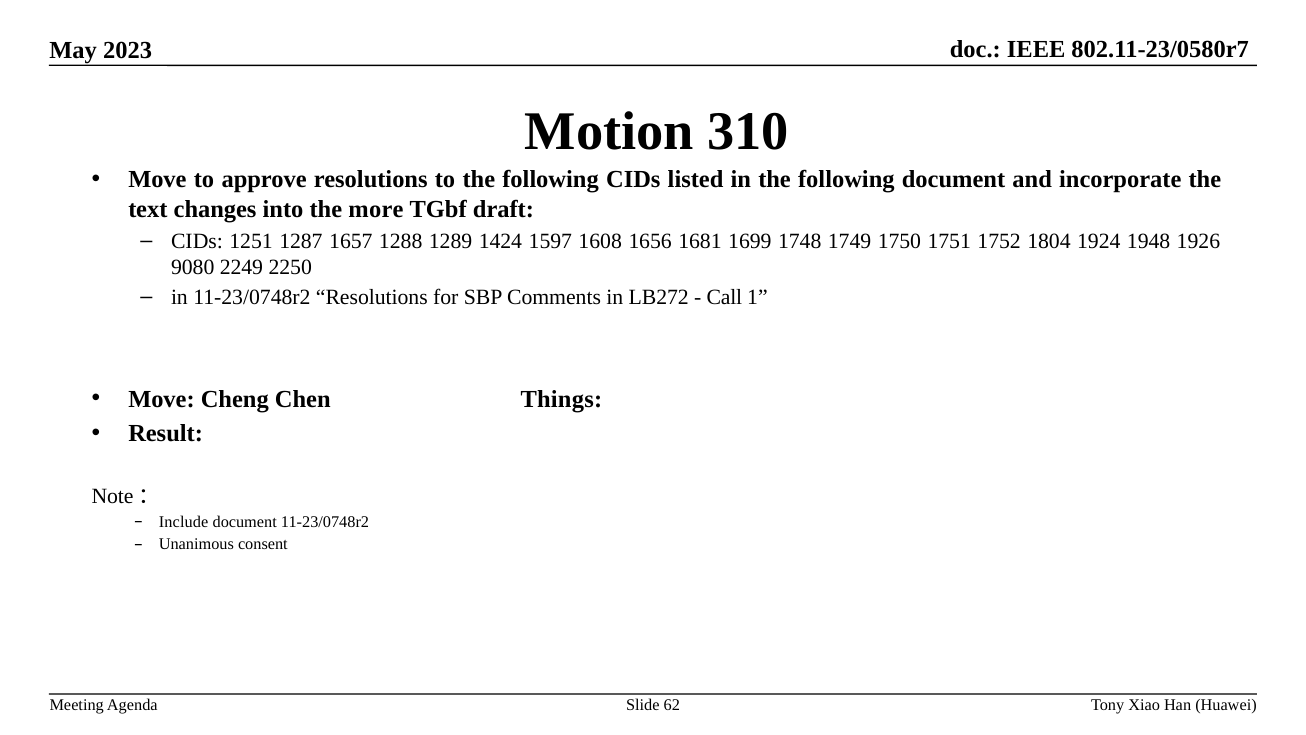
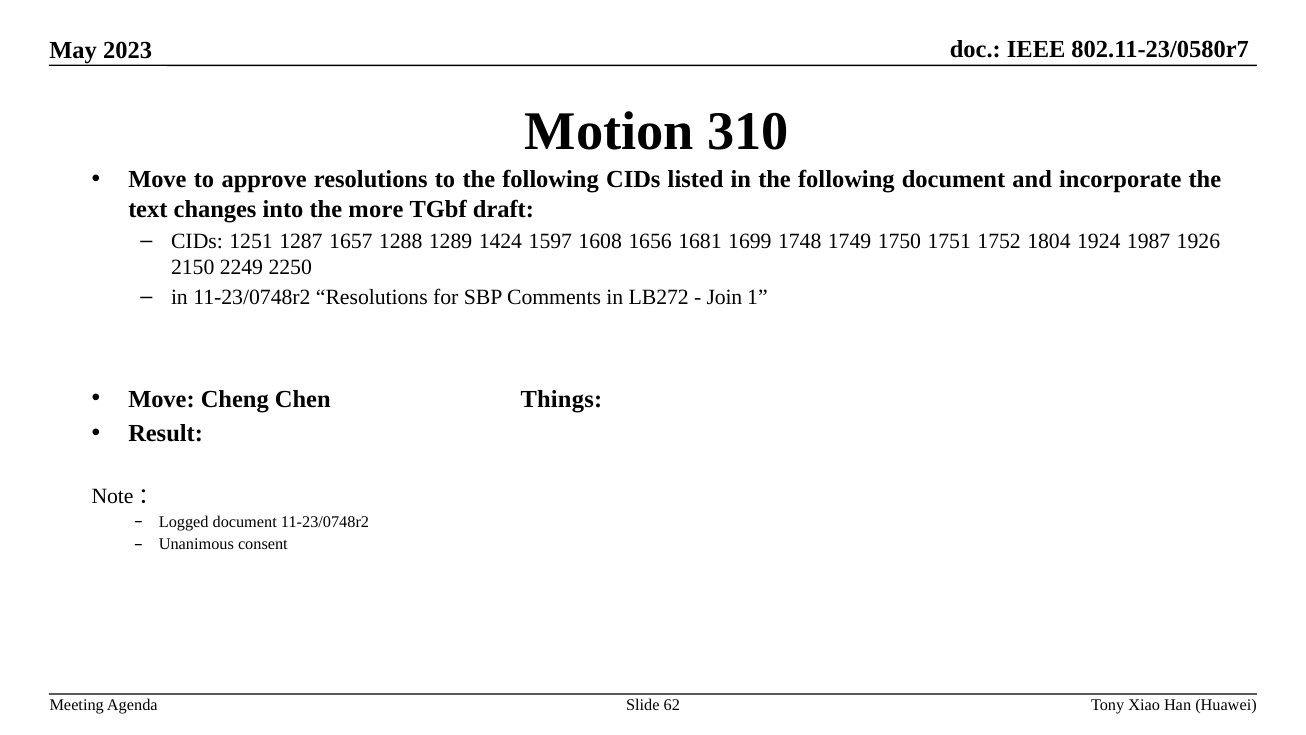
1948: 1948 -> 1987
9080: 9080 -> 2150
Call: Call -> Join
Include: Include -> Logged
